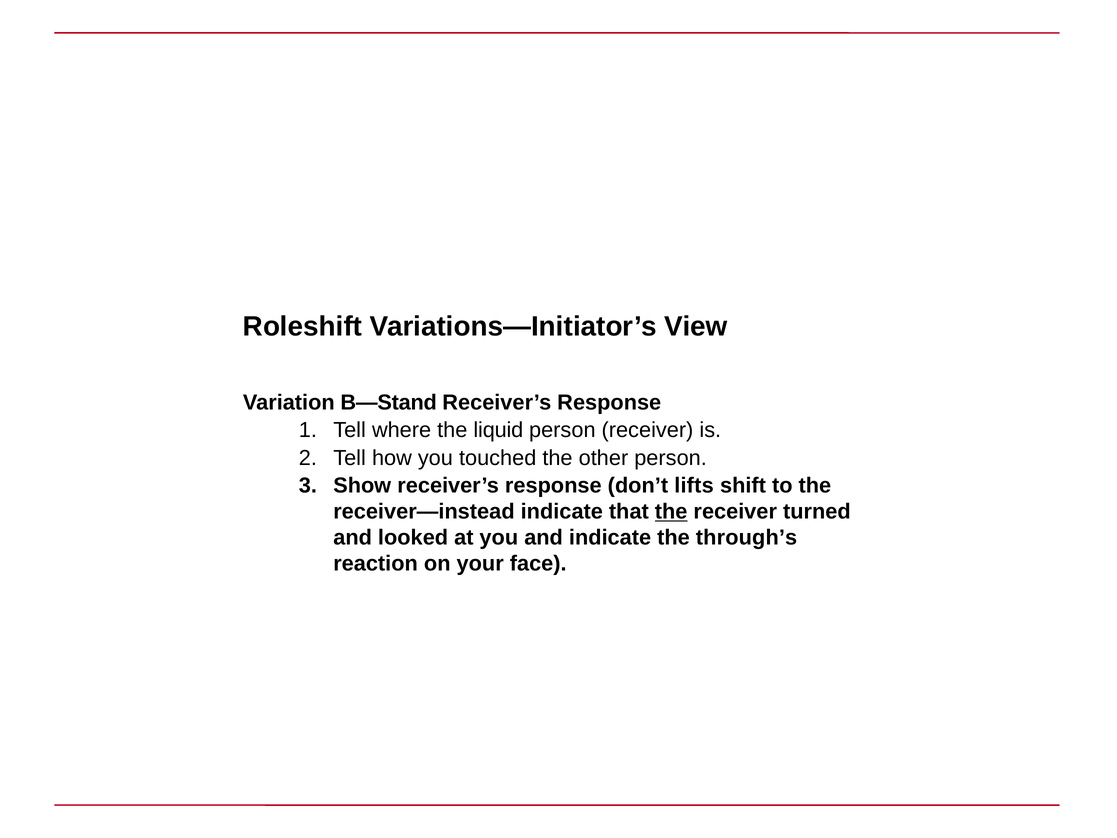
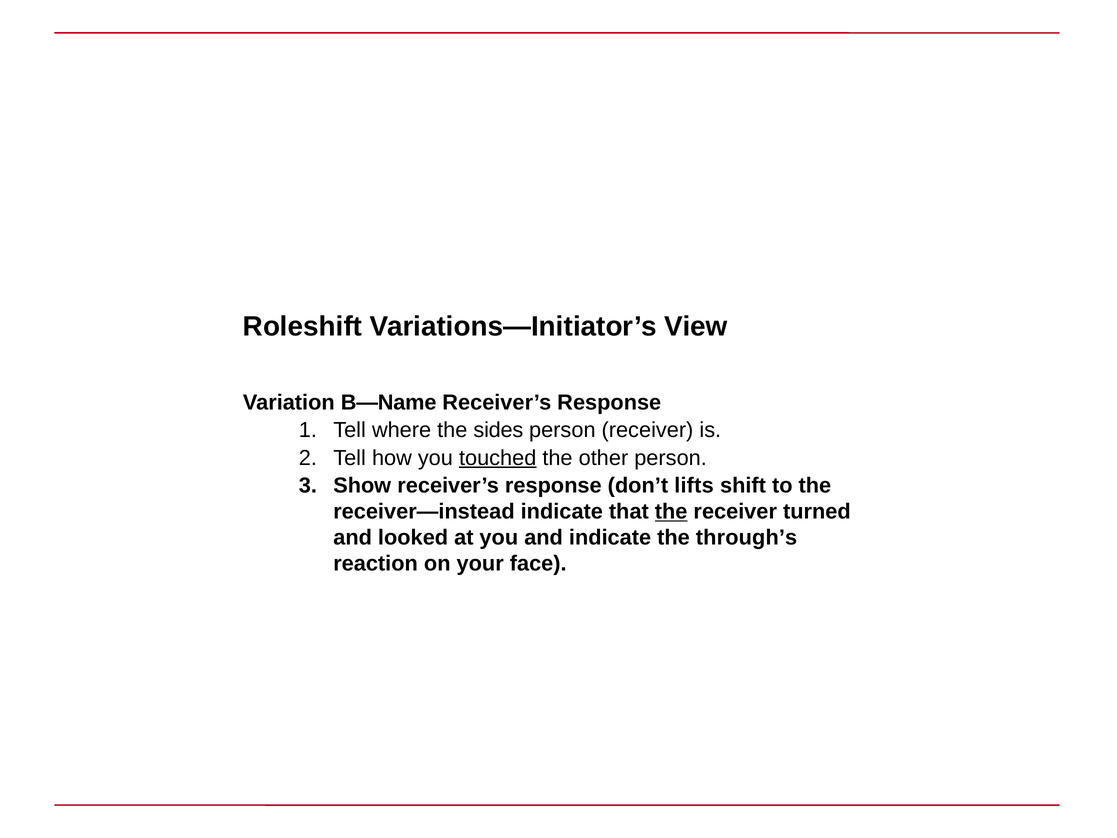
B—Stand: B—Stand -> B—Name
liquid: liquid -> sides
touched underline: none -> present
